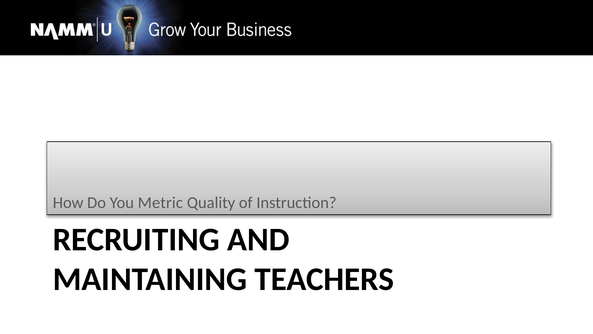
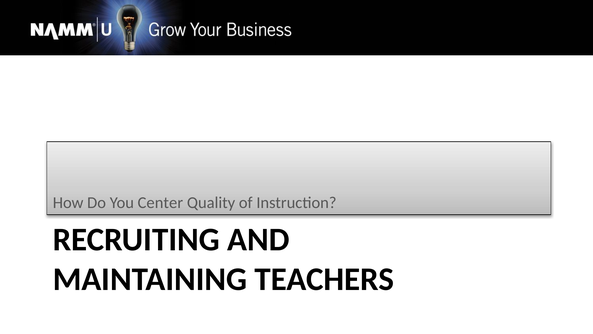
Metric: Metric -> Center
